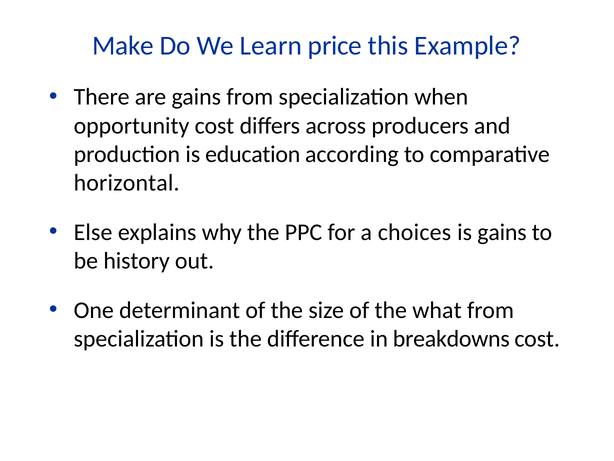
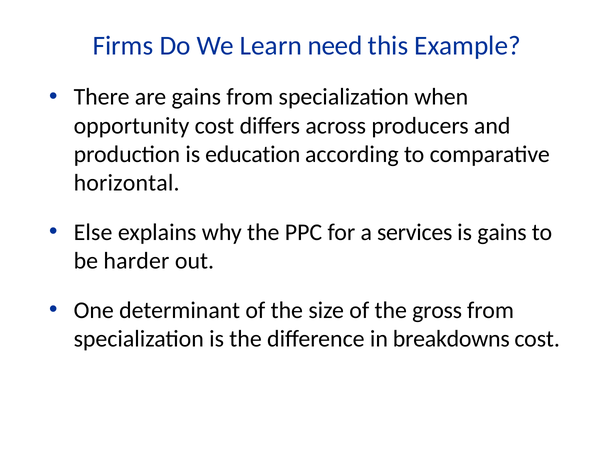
Make: Make -> Firms
price: price -> need
choices: choices -> services
history: history -> harder
what: what -> gross
